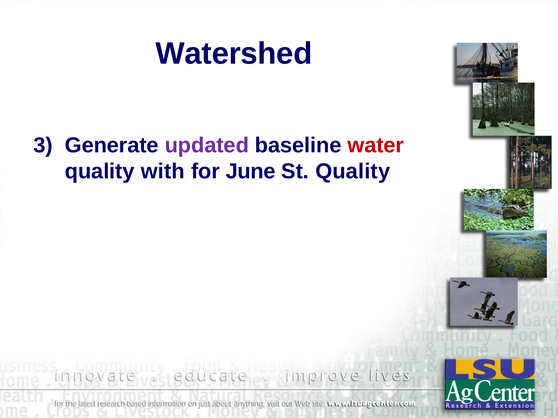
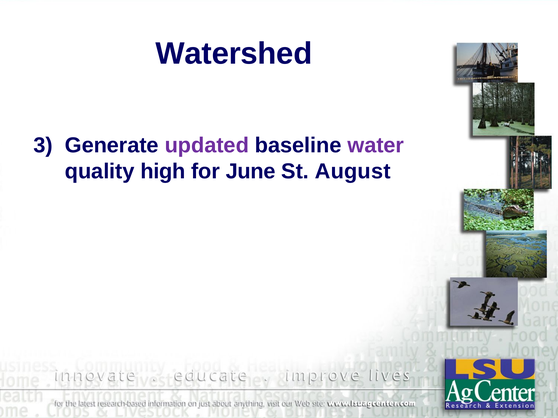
water colour: red -> purple
with: with -> high
St Quality: Quality -> August
